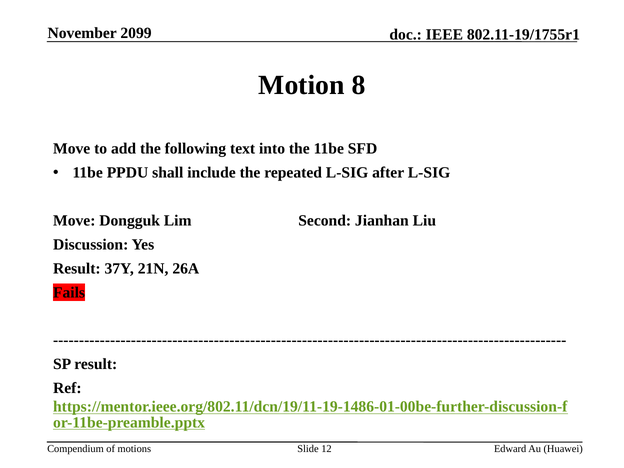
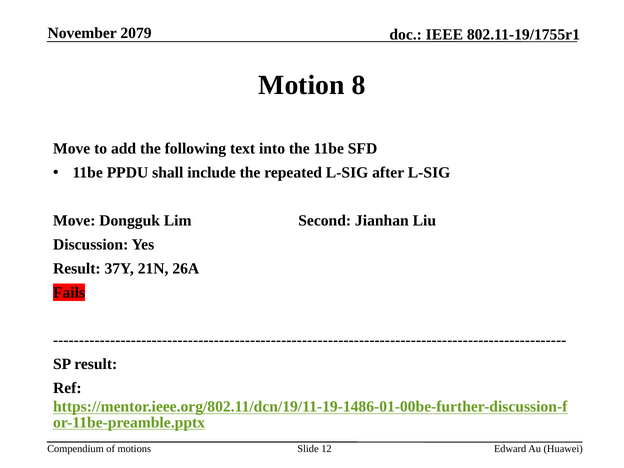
2099: 2099 -> 2079
